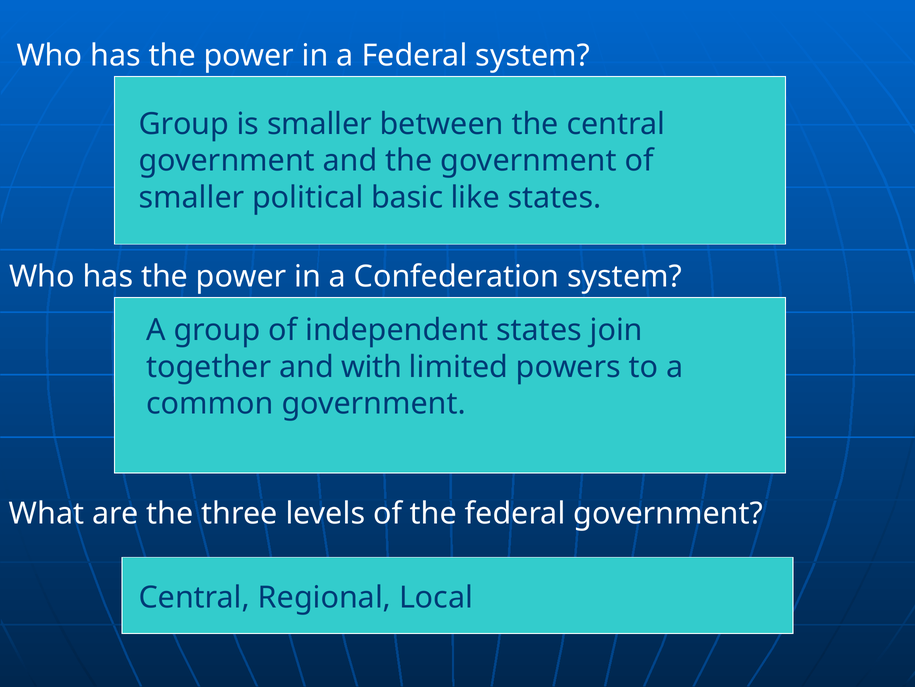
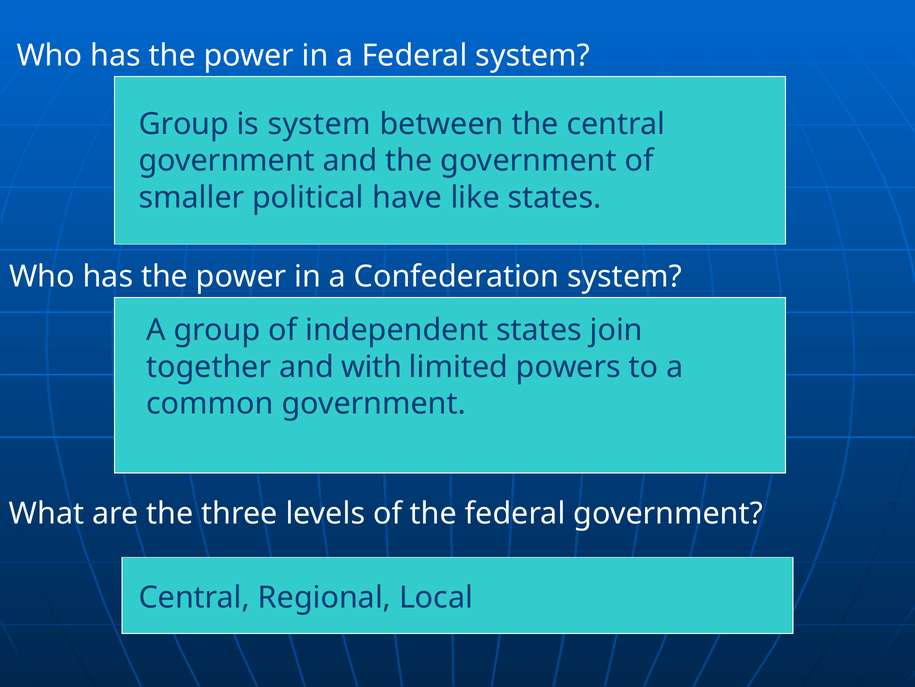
is smaller: smaller -> system
basic: basic -> have
